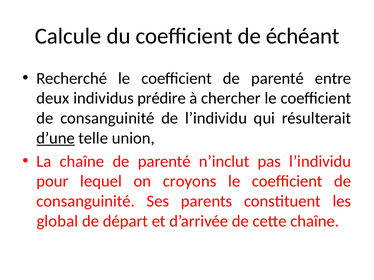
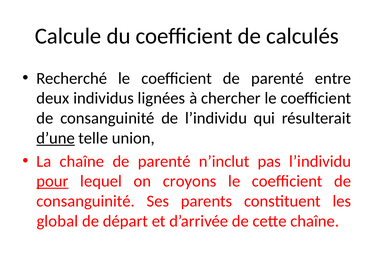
échéant: échéant -> calculés
prédire: prédire -> lignées
pour underline: none -> present
